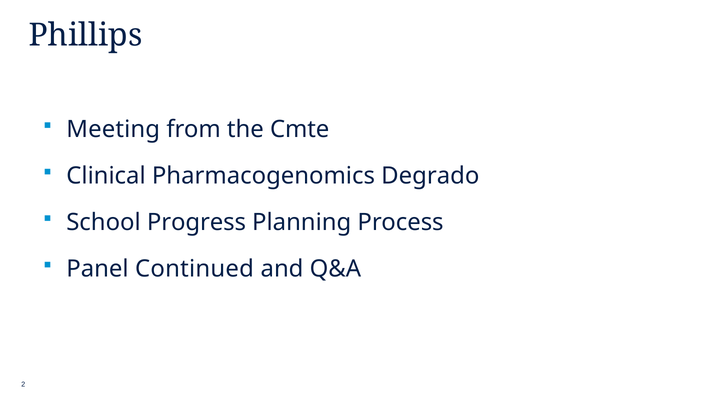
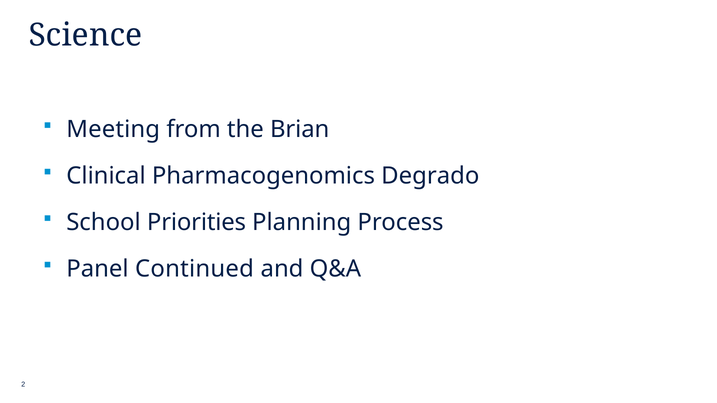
Phillips: Phillips -> Science
Cmte: Cmte -> Brian
Progress: Progress -> Priorities
